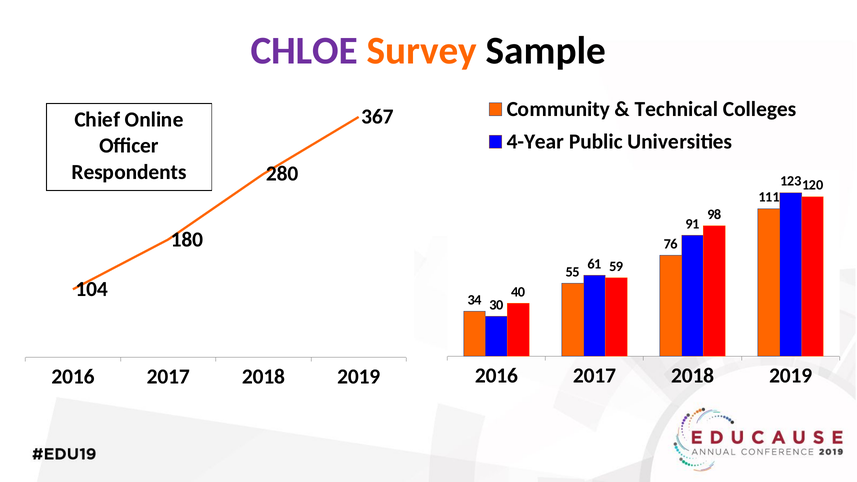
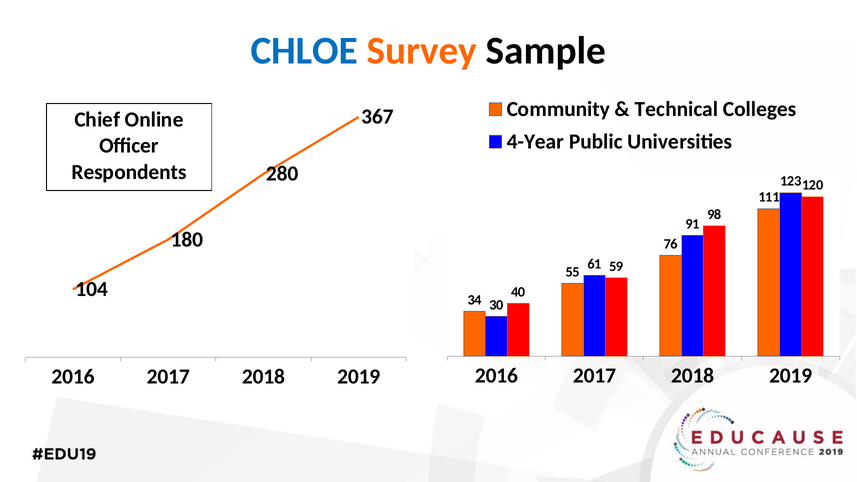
CHLOE colour: purple -> blue
